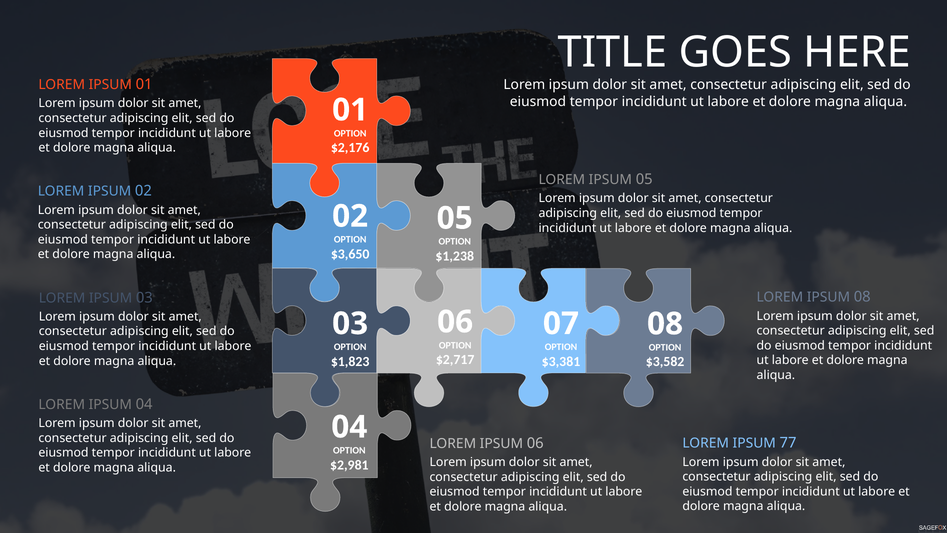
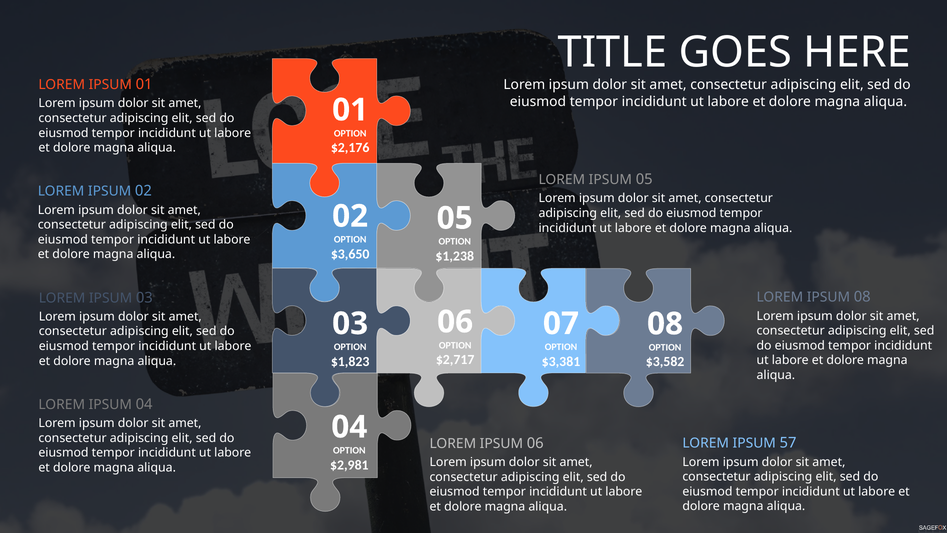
77: 77 -> 57
